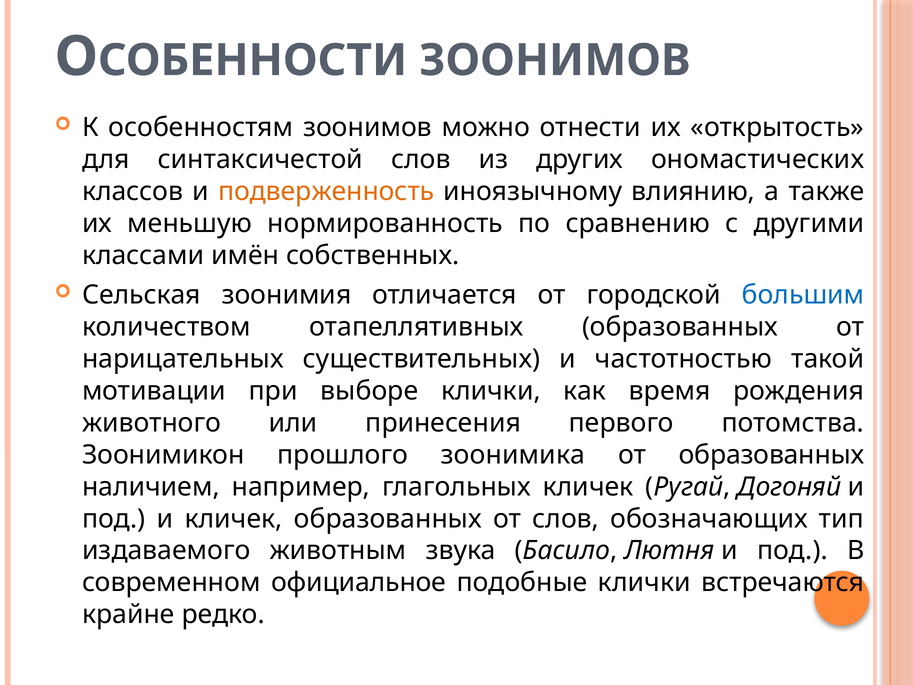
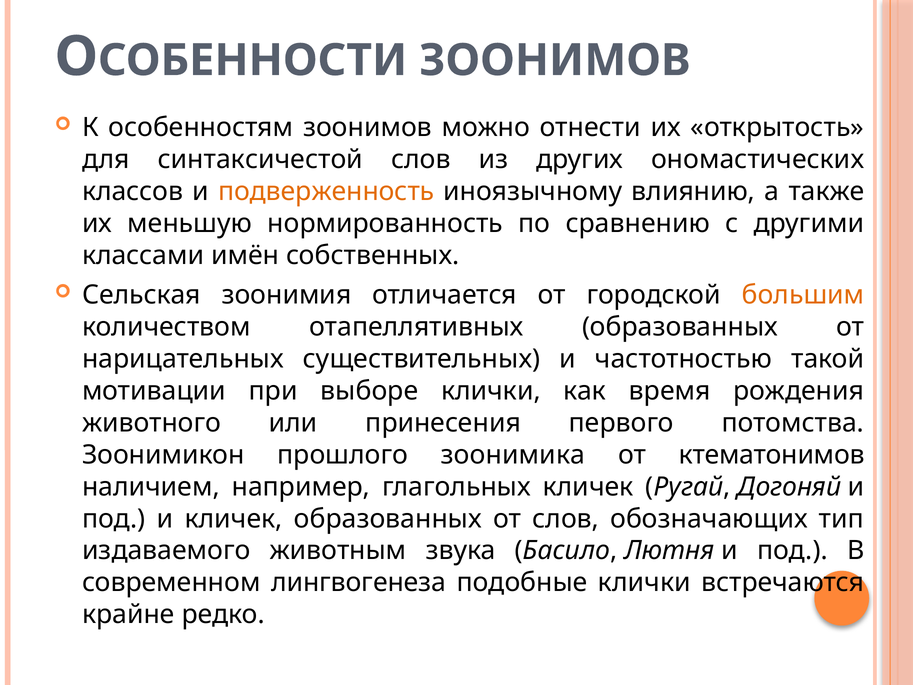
большим colour: blue -> orange
от образованных: образованных -> ктематонимов
официальное: официальное -> лингвогенеза
